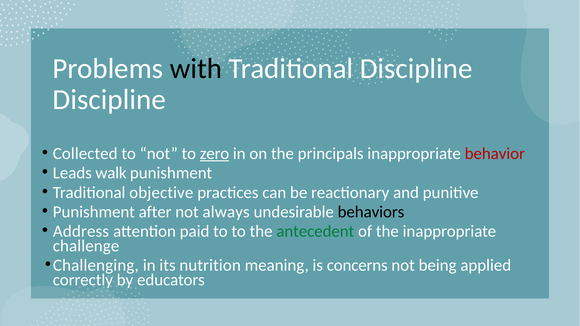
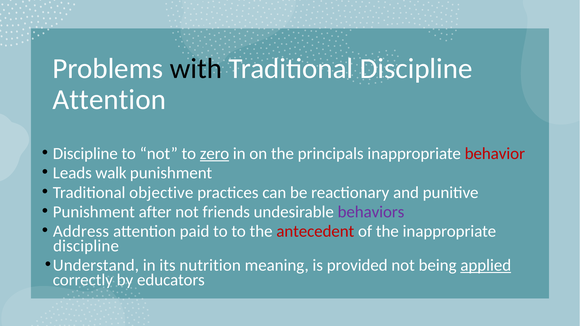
Discipline at (109, 100): Discipline -> Attention
Collected at (85, 154): Collected -> Discipline
always: always -> friends
behaviors colour: black -> purple
antecedent colour: green -> red
challenge at (86, 246): challenge -> discipline
Challenging: Challenging -> Understand
concerns: concerns -> provided
applied underline: none -> present
